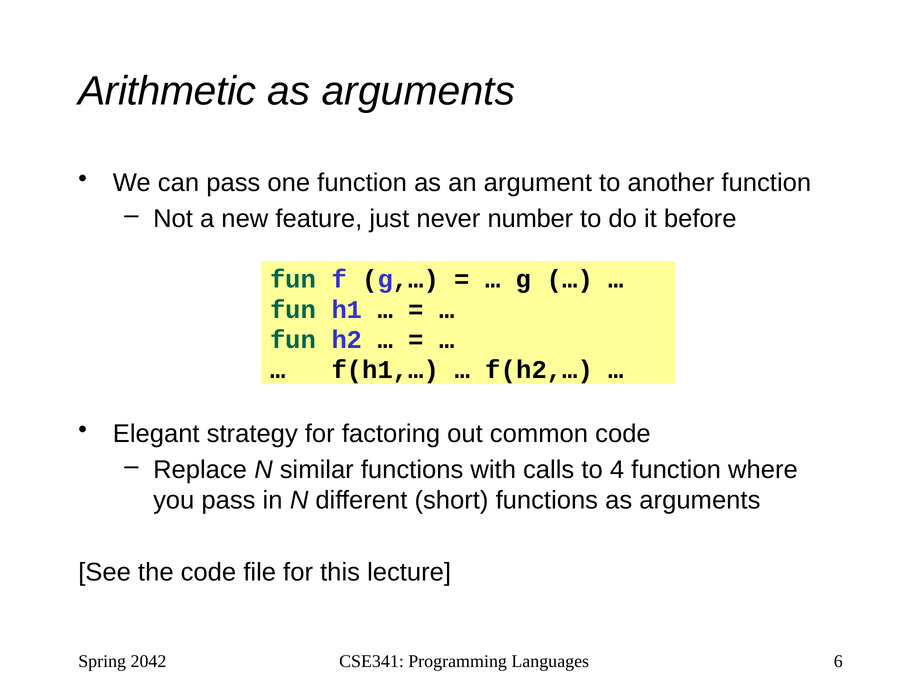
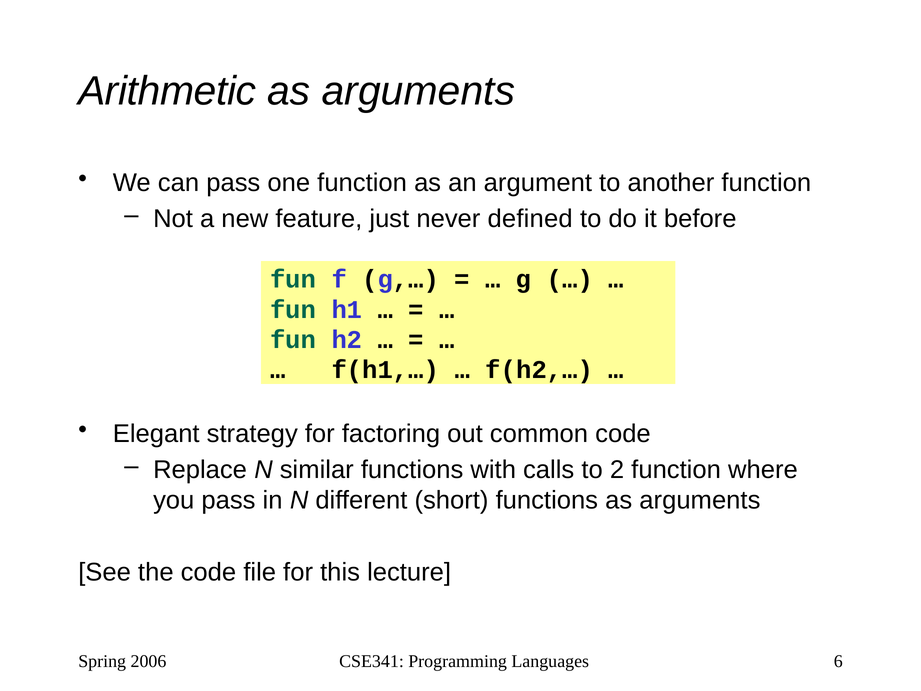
number: number -> defined
4: 4 -> 2
2042: 2042 -> 2006
